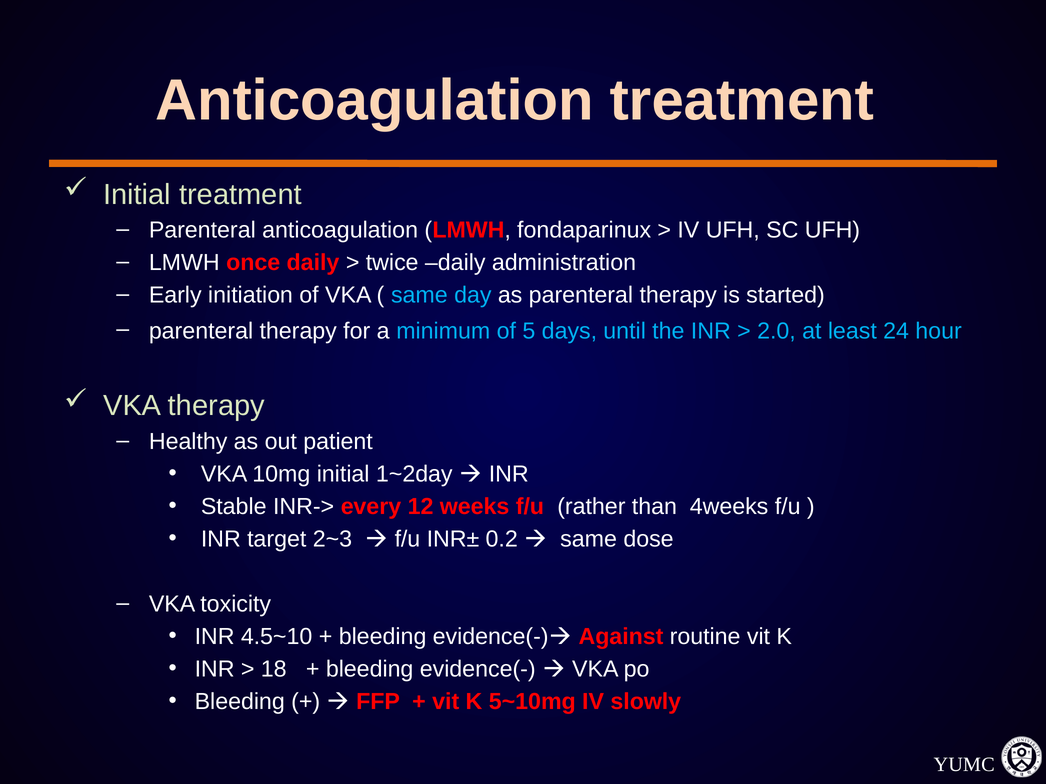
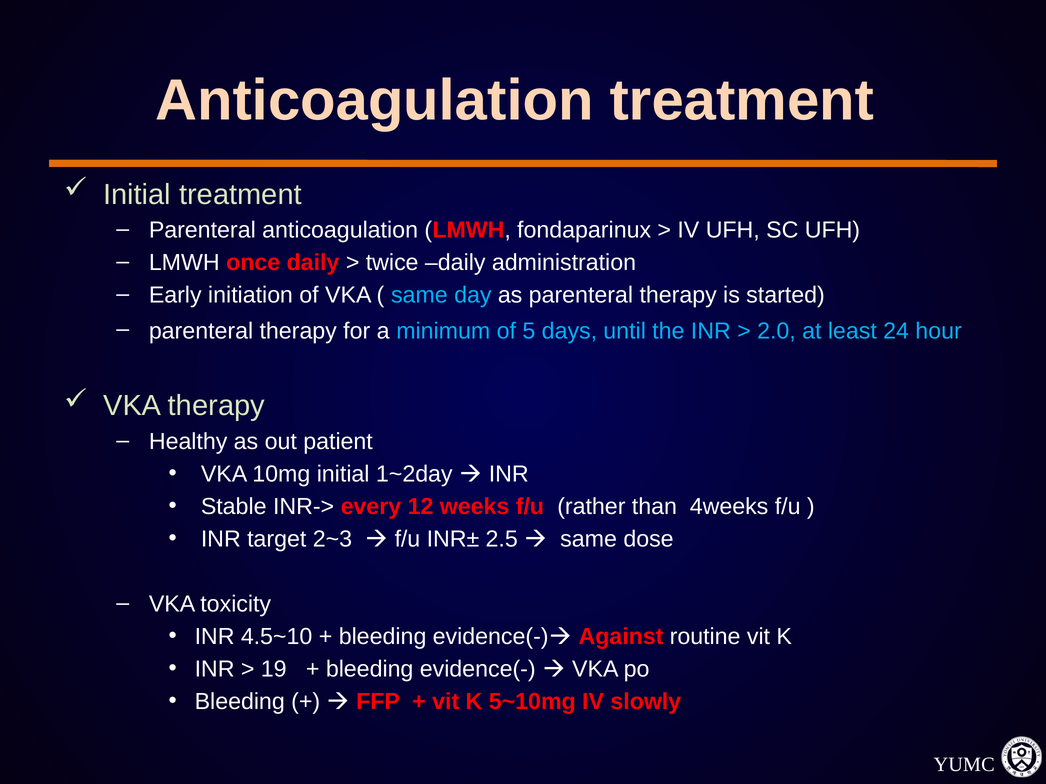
0.2: 0.2 -> 2.5
18: 18 -> 19
